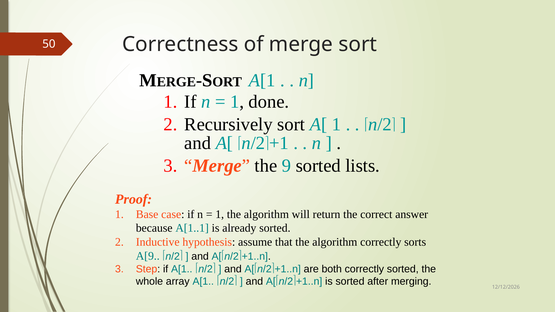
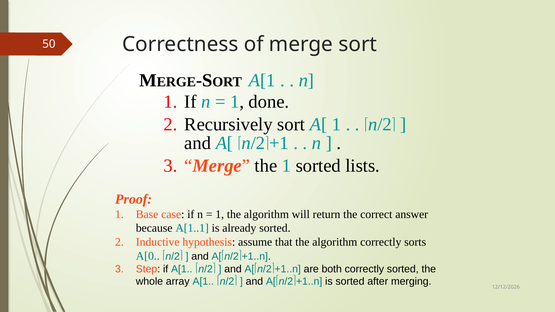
the 9: 9 -> 1
A[9: A[9 -> A[0
